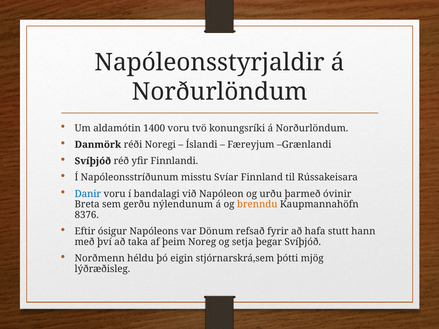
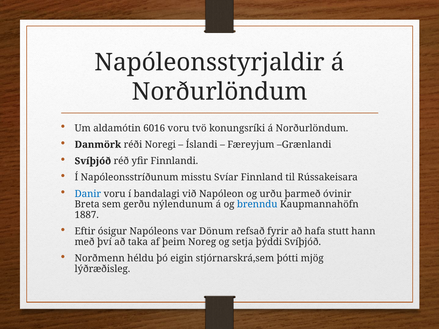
1400: 1400 -> 6016
brenndu colour: orange -> blue
8376: 8376 -> 1887
þegar: þegar -> þýddi
